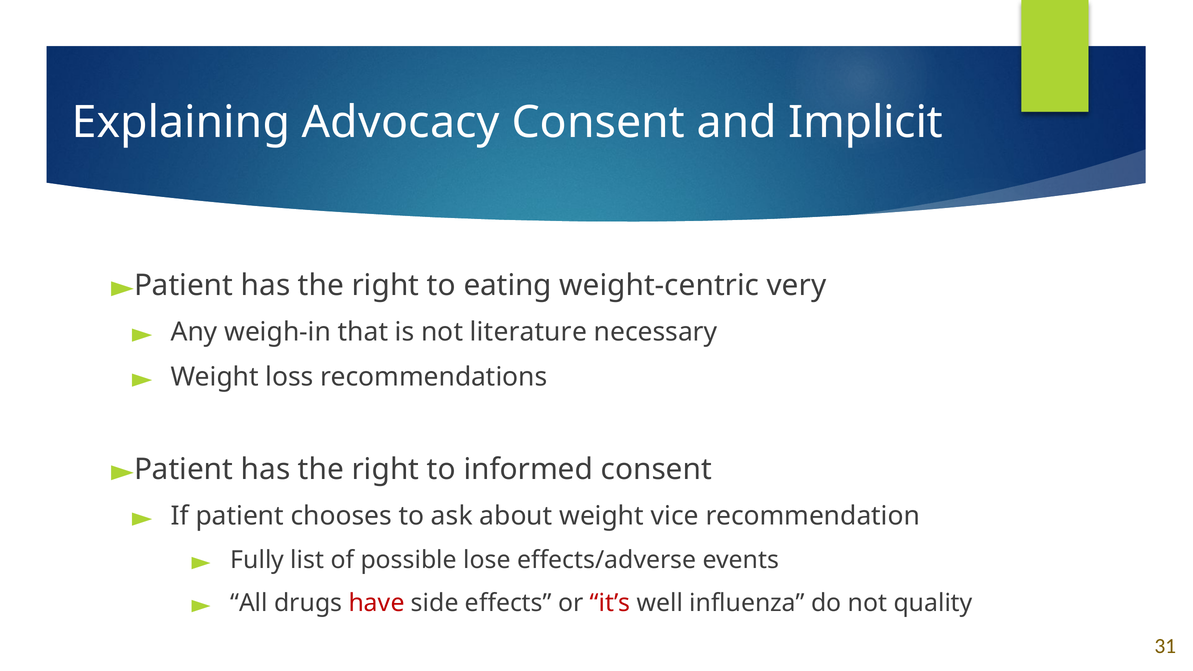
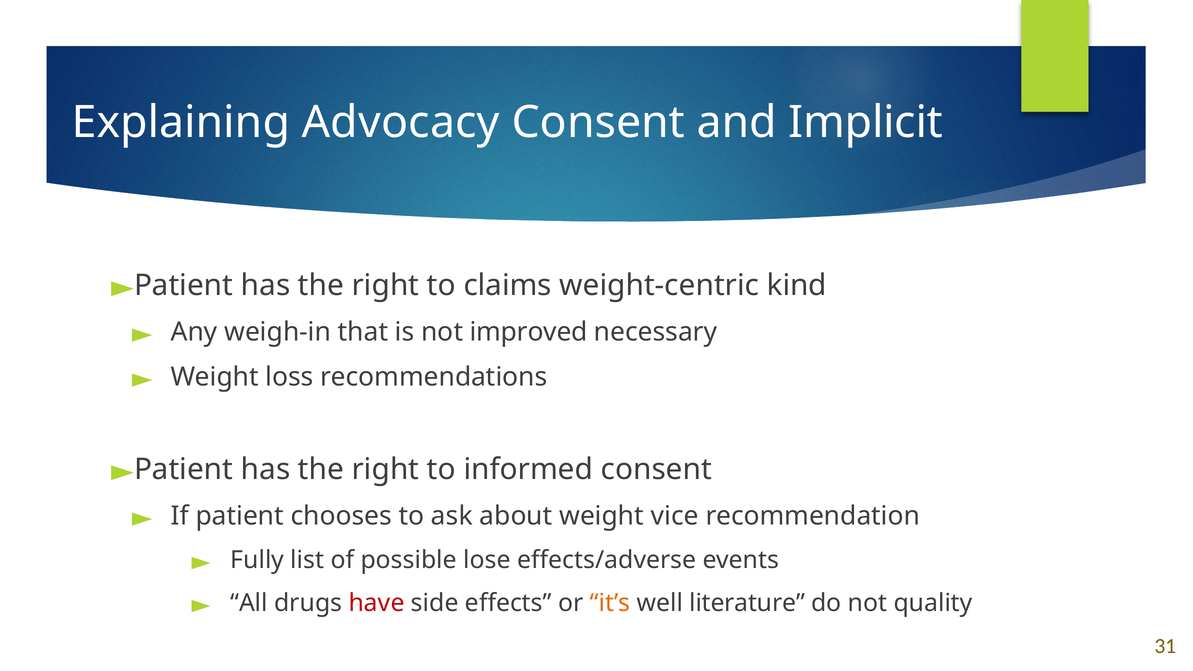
eating: eating -> claims
very: very -> kind
literature: literature -> improved
it’s colour: red -> orange
influenza: influenza -> literature
